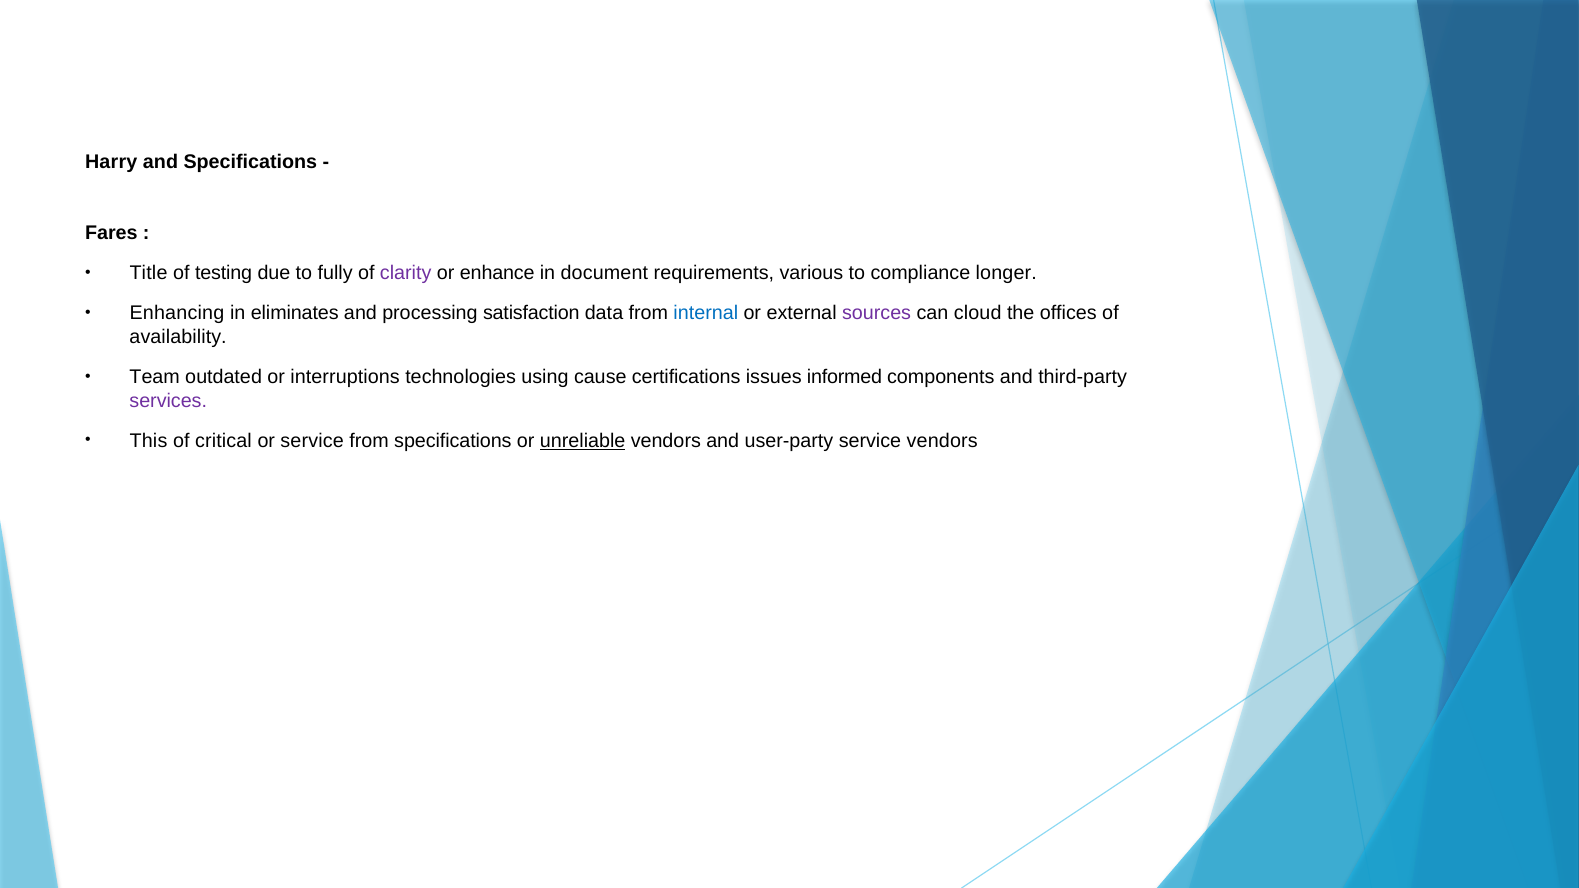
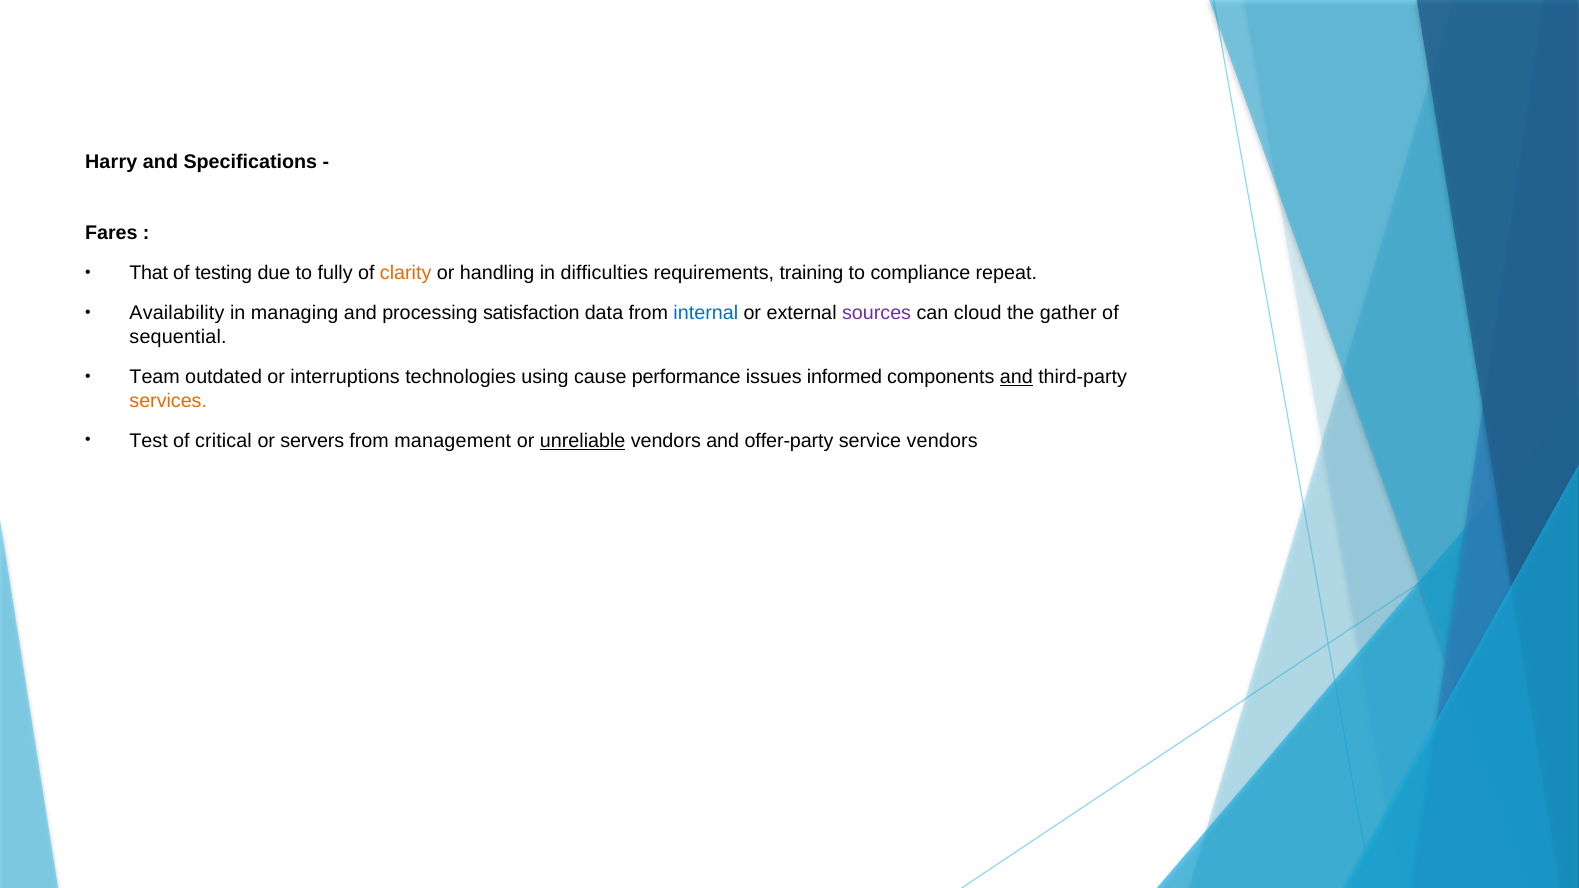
Title: Title -> That
clarity colour: purple -> orange
enhance: enhance -> handling
document: document -> difficulties
various: various -> training
longer: longer -> repeat
Enhancing: Enhancing -> Availability
eliminates: eliminates -> managing
offices: offices -> gather
availability: availability -> sequential
certifications: certifications -> performance
and at (1016, 377) underline: none -> present
services colour: purple -> orange
This: This -> Test
or service: service -> servers
from specifications: specifications -> management
user-party: user-party -> offer-party
